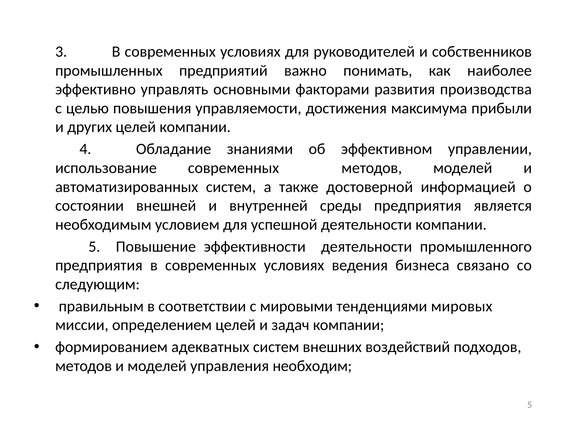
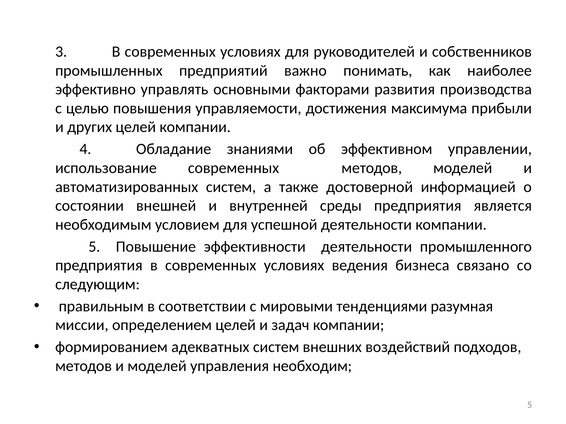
мировых: мировых -> разумная
